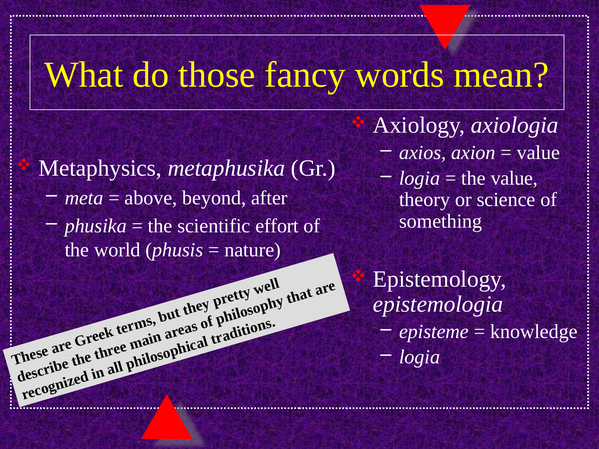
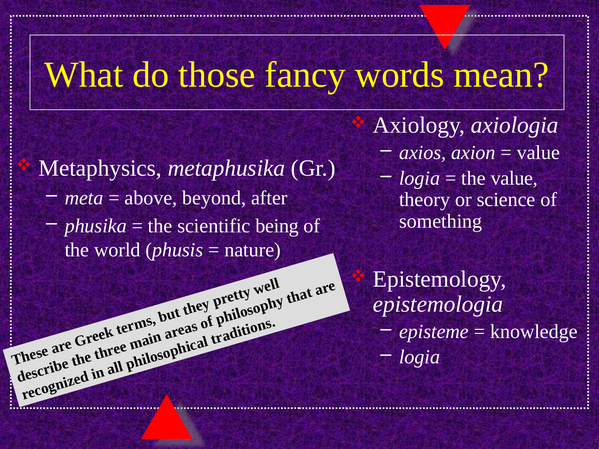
effort: effort -> being
